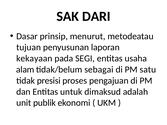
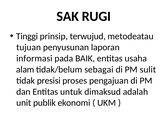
DARI: DARI -> RUGI
Dasar: Dasar -> Tinggi
menurut: menurut -> terwujud
kekayaan: kekayaan -> informasi
SEGI: SEGI -> BAIK
satu: satu -> sulit
